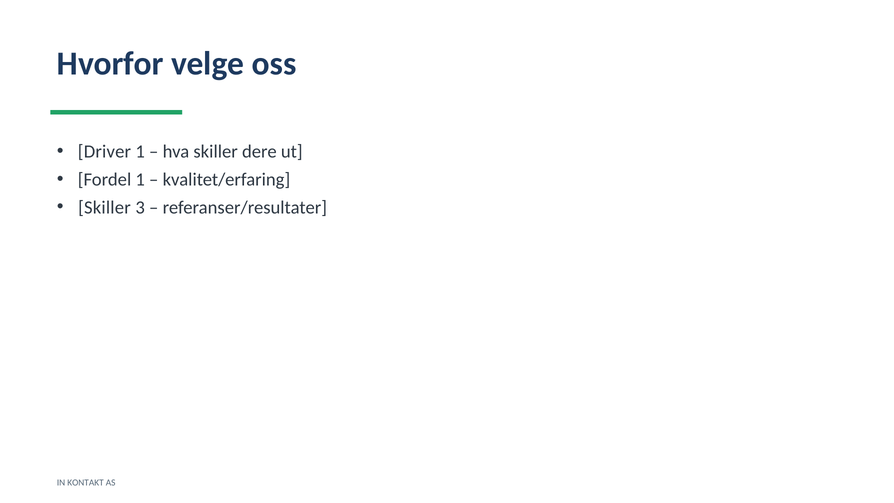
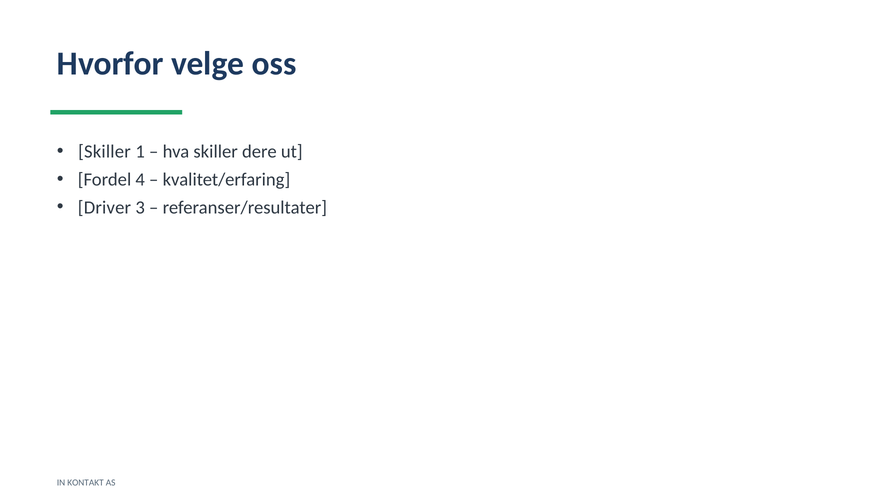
Driver at (104, 151): Driver -> Skiller
Fordel 1: 1 -> 4
Skiller at (104, 207): Skiller -> Driver
